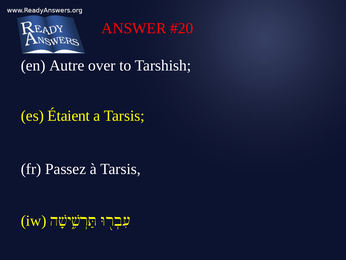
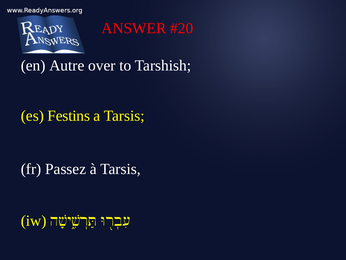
Étaient: Étaient -> Festins
